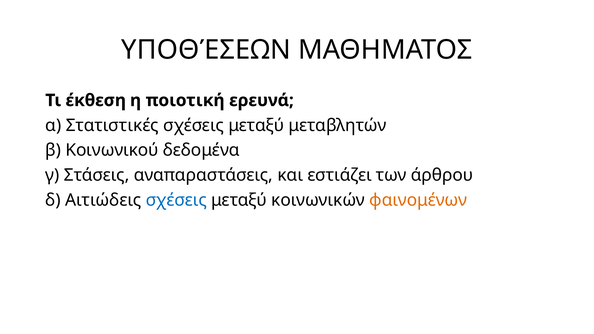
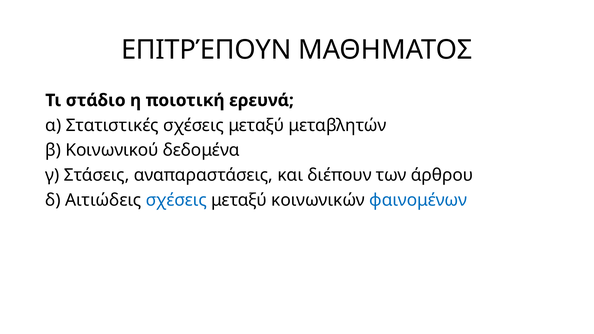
ΥΠΟΘΈΣΕΩΝ: ΥΠΟΘΈΣΕΩΝ -> ΕΠΙΤΡΈΠΟΥΝ
έκθεση: έκθεση -> στάδιο
εστιάζει: εστιάζει -> διέπουν
φαινομένων colour: orange -> blue
